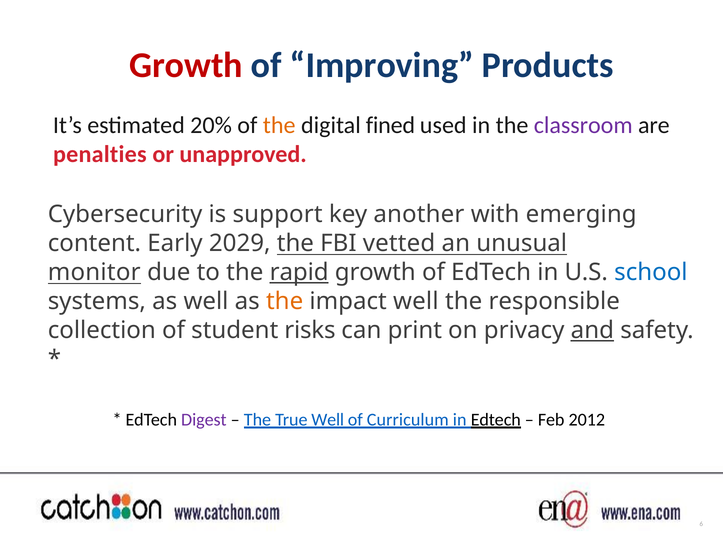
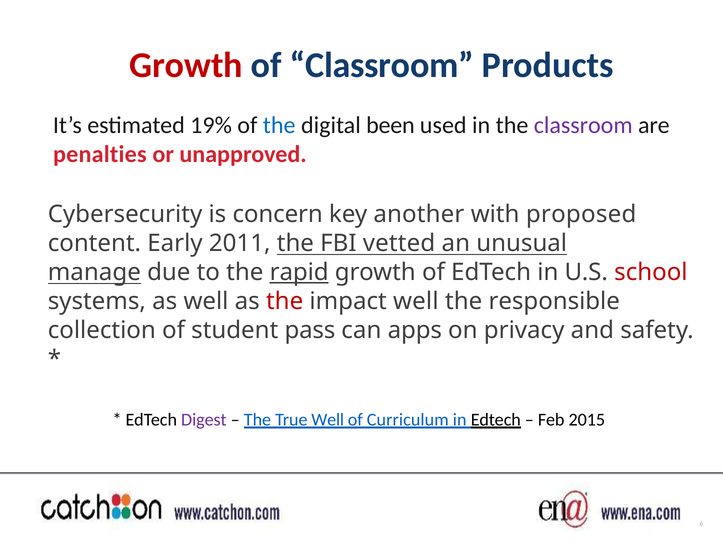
of Improving: Improving -> Classroom
20%: 20% -> 19%
the at (279, 125) colour: orange -> blue
fined: fined -> been
support: support -> concern
emerging: emerging -> proposed
2029: 2029 -> 2011
monitor: monitor -> manage
school colour: blue -> red
the at (285, 301) colour: orange -> red
risks: risks -> pass
print: print -> apps
and underline: present -> none
2012: 2012 -> 2015
